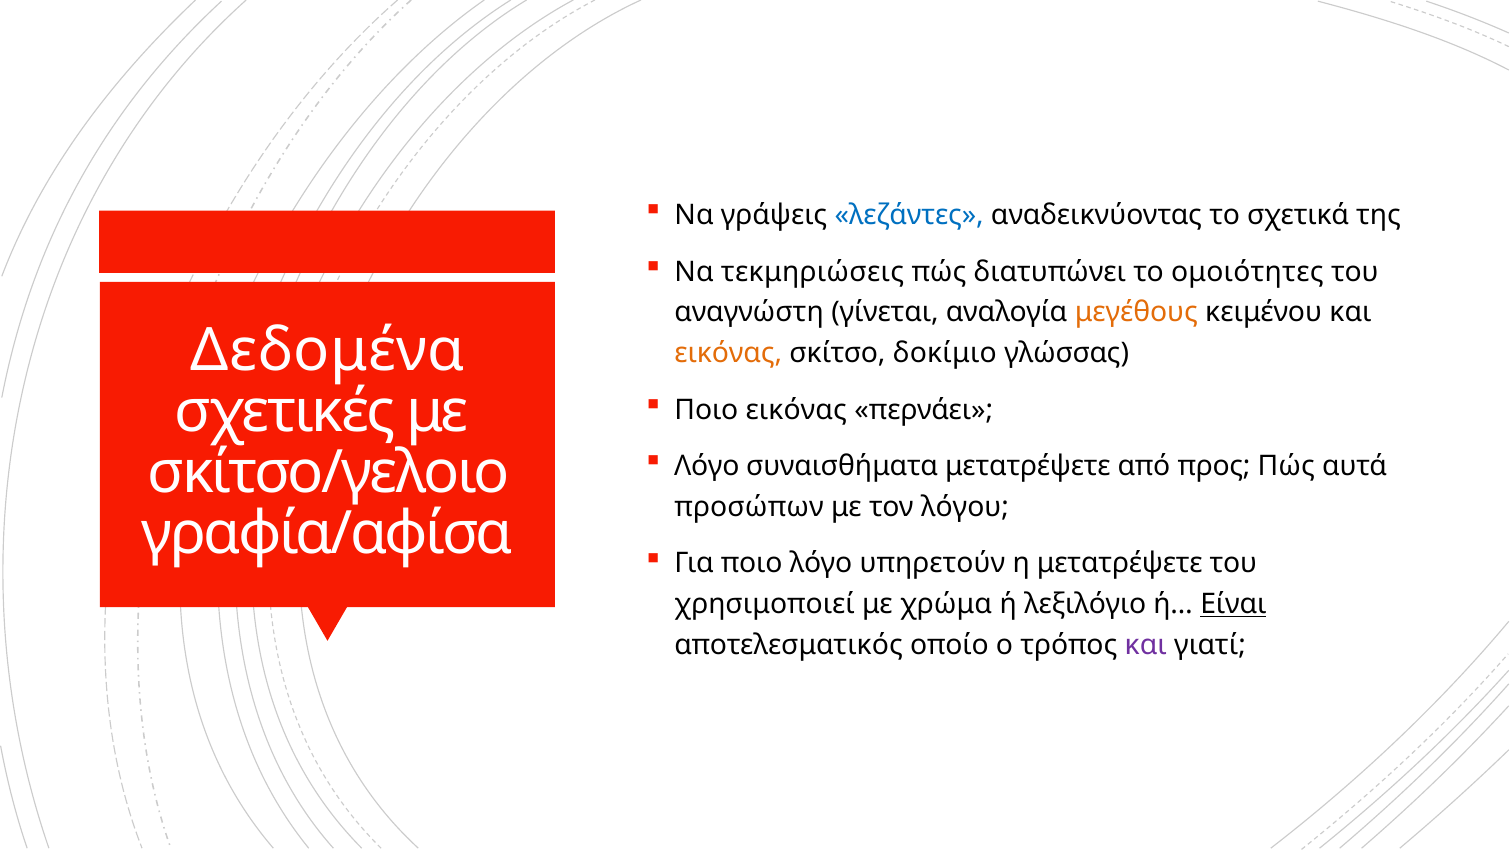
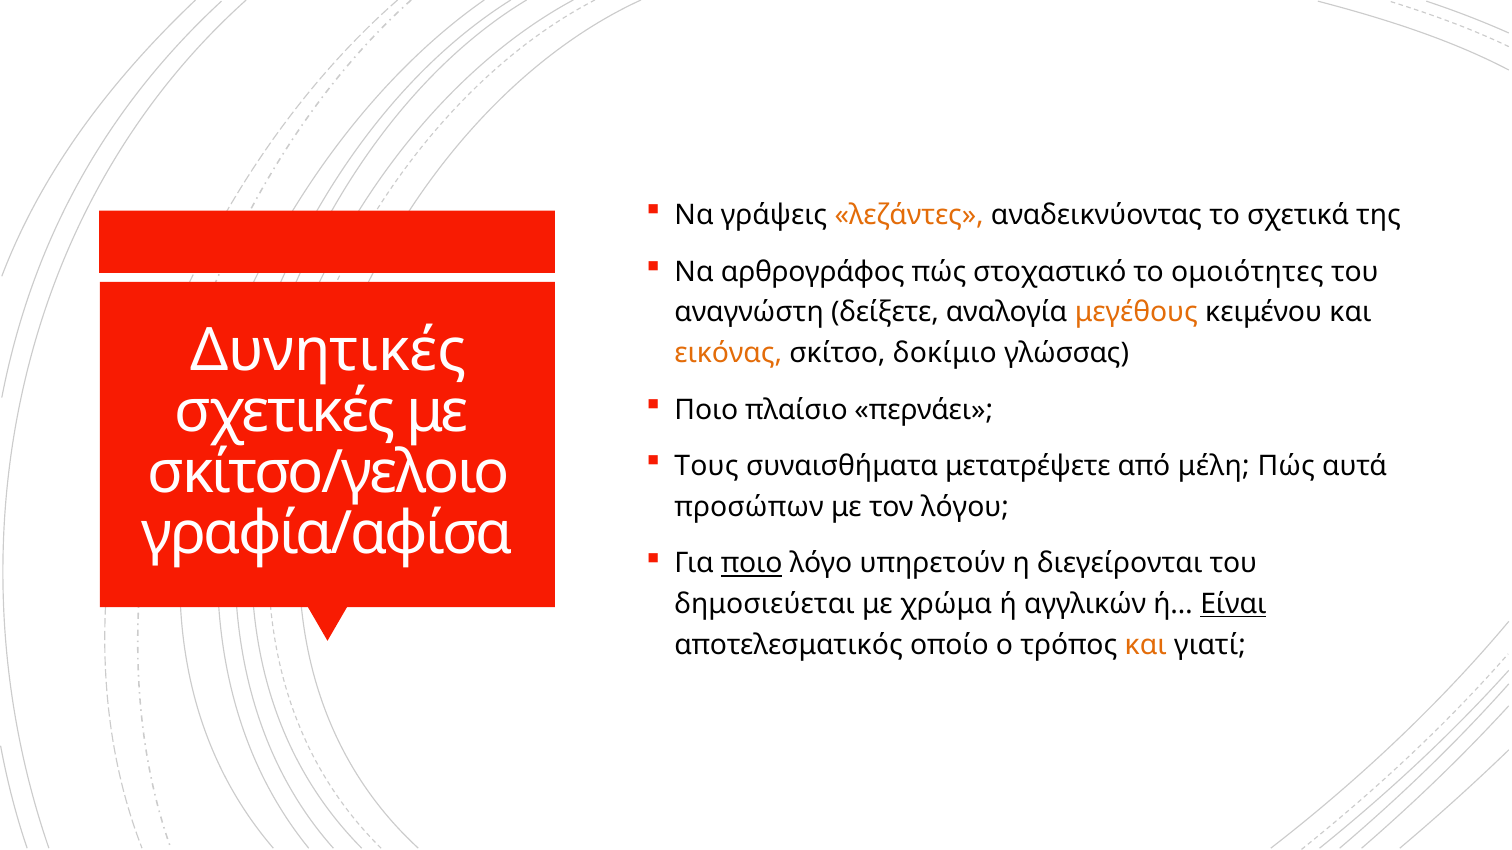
λεζάντες colour: blue -> orange
τεκμηριώσεις: τεκμηριώσεις -> αρθρογράφος
διατυπώνει: διατυπώνει -> στοχαστικό
γίνεται: γίνεται -> δείξετε
Δεδομένα: Δεδομένα -> Δυνητικές
Ποιο εικόνας: εικόνας -> πλαίσιο
Λόγο at (707, 467): Λόγο -> Τους
προς: προς -> μέλη
ποιο at (752, 564) underline: none -> present
η μετατρέψετε: μετατρέψετε -> διεγείρονται
χρησιμοποιεί: χρησιμοποιεί -> δημοσιεύεται
λεξιλόγιο: λεξιλόγιο -> αγγλικών
και at (1146, 646) colour: purple -> orange
